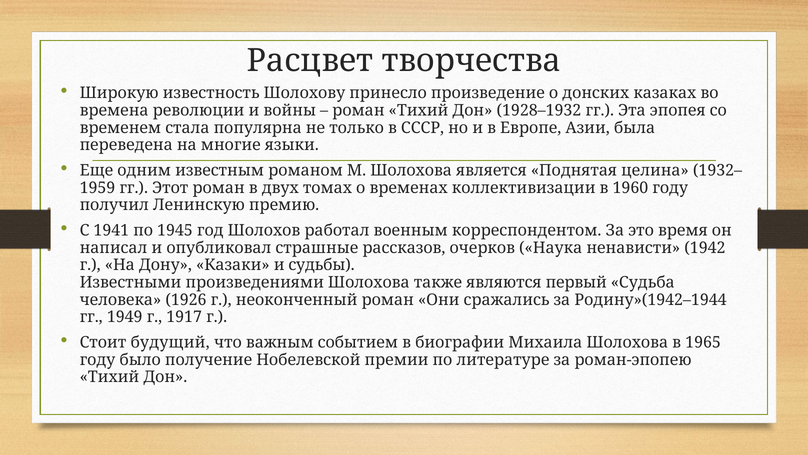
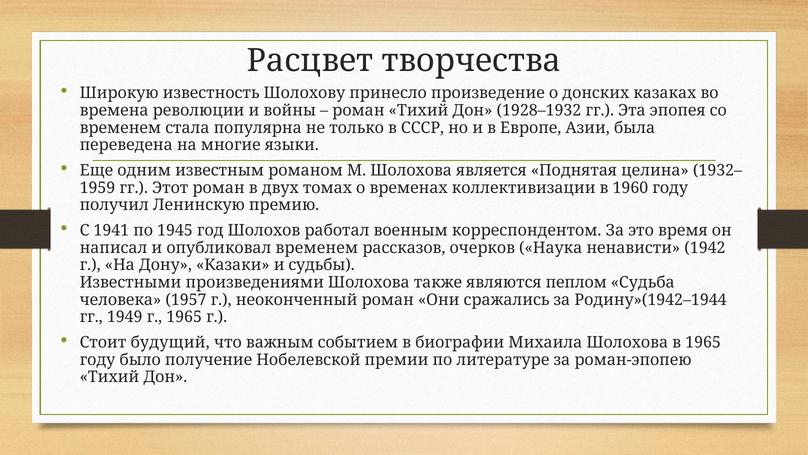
опубликовал страшные: страшные -> временем
первый: первый -> пеплом
1926: 1926 -> 1957
г 1917: 1917 -> 1965
